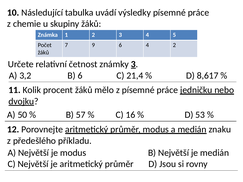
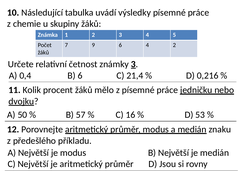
3,2: 3,2 -> 0,4
8,617: 8,617 -> 0,216
